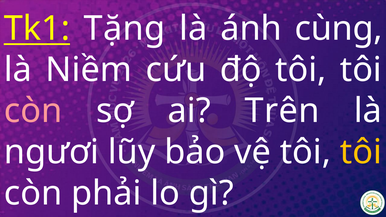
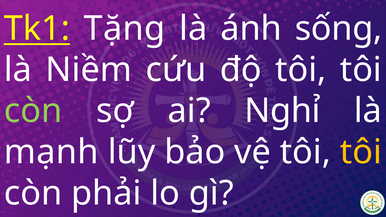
cùng: cùng -> sống
còn at (33, 111) colour: pink -> light green
Trên: Trên -> Nghỉ
ngươi: ngươi -> mạnh
